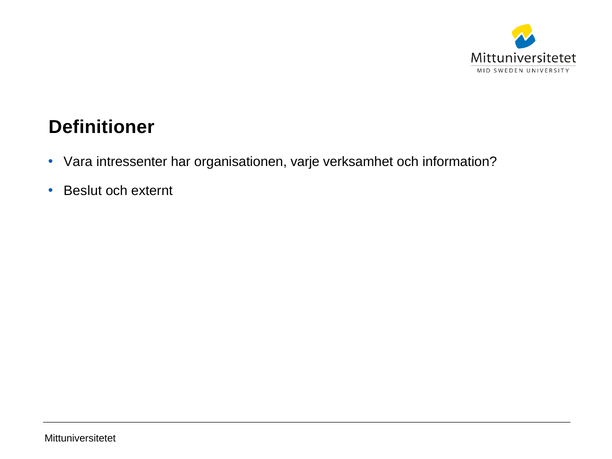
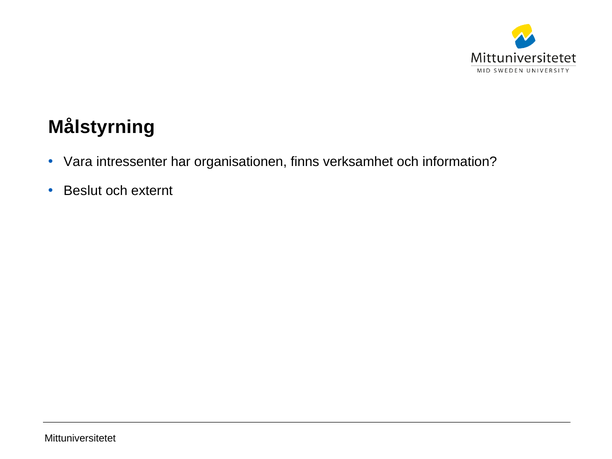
Definitioner: Definitioner -> Målstyrning
varje: varje -> finns
